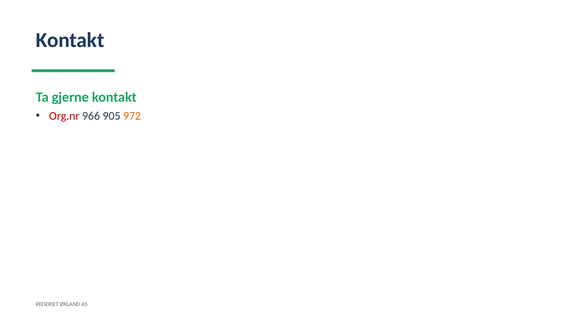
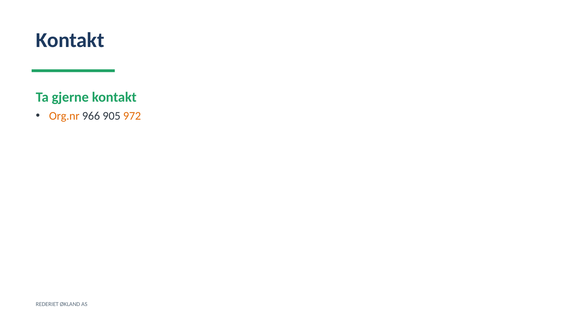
Org.nr colour: red -> orange
